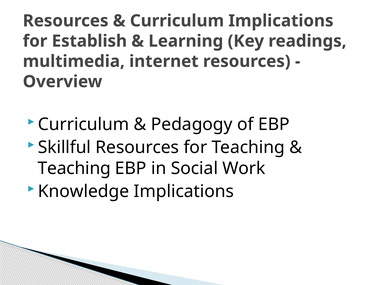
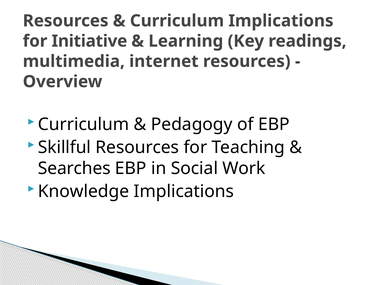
Establish: Establish -> Initiative
Teaching at (74, 168): Teaching -> Searches
